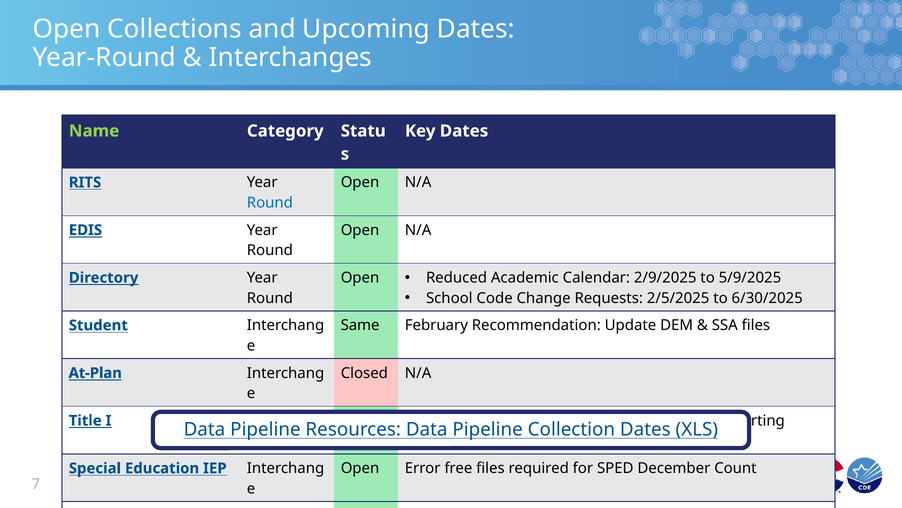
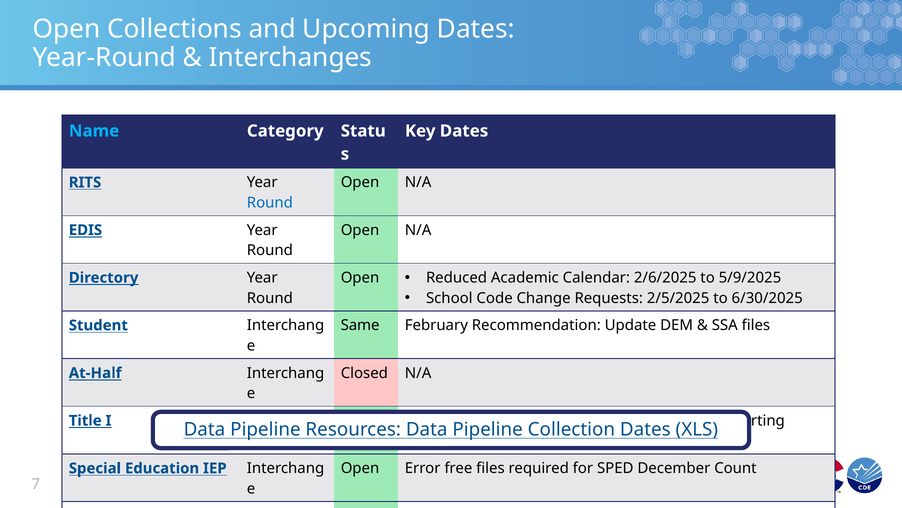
Name colour: light green -> light blue
2/9/2025: 2/9/2025 -> 2/6/2025
At-Plan: At-Plan -> At-Half
